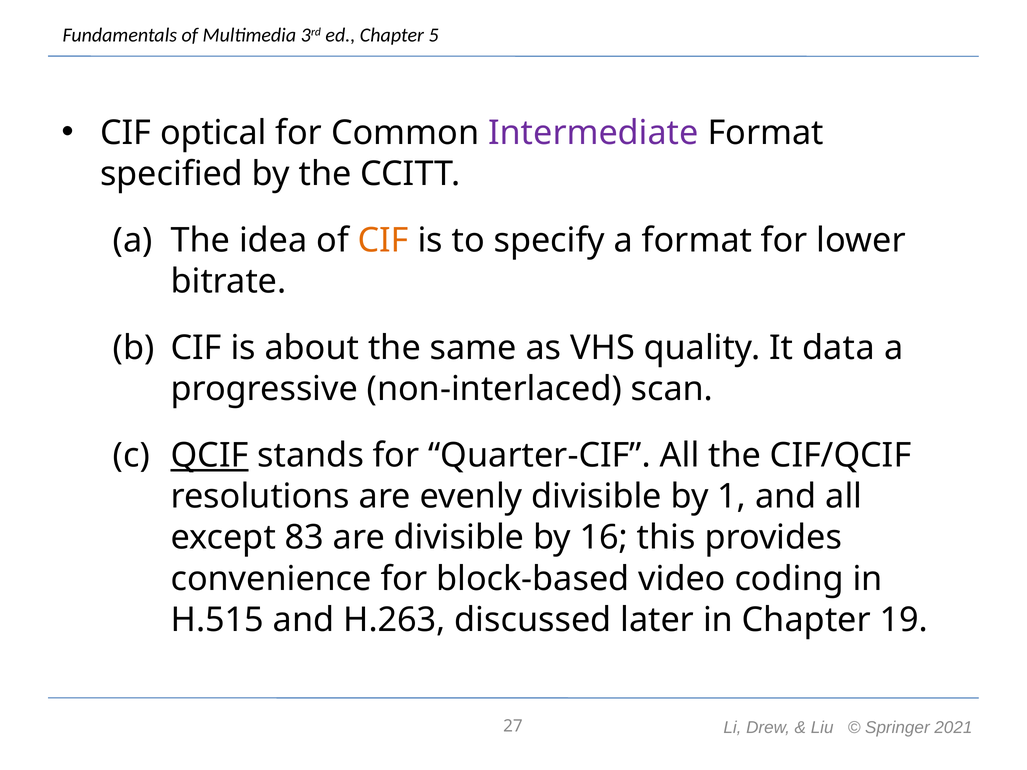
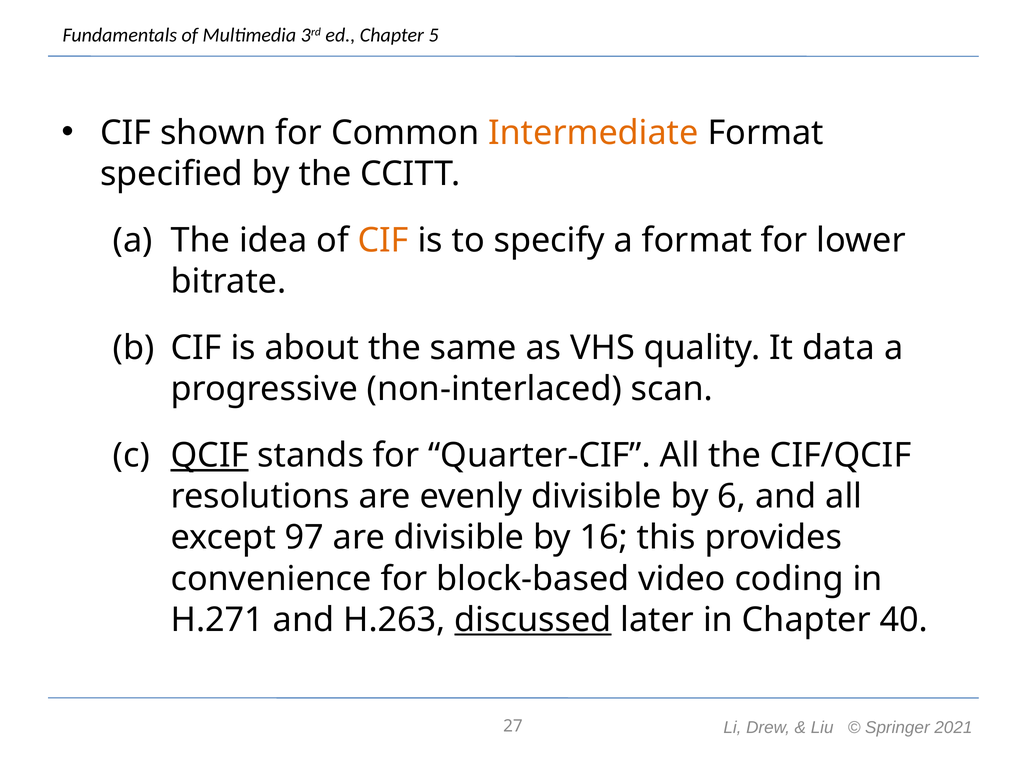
optical: optical -> shown
Intermediate colour: purple -> orange
1: 1 -> 6
83: 83 -> 97
H.515: H.515 -> H.271
discussed underline: none -> present
19: 19 -> 40
